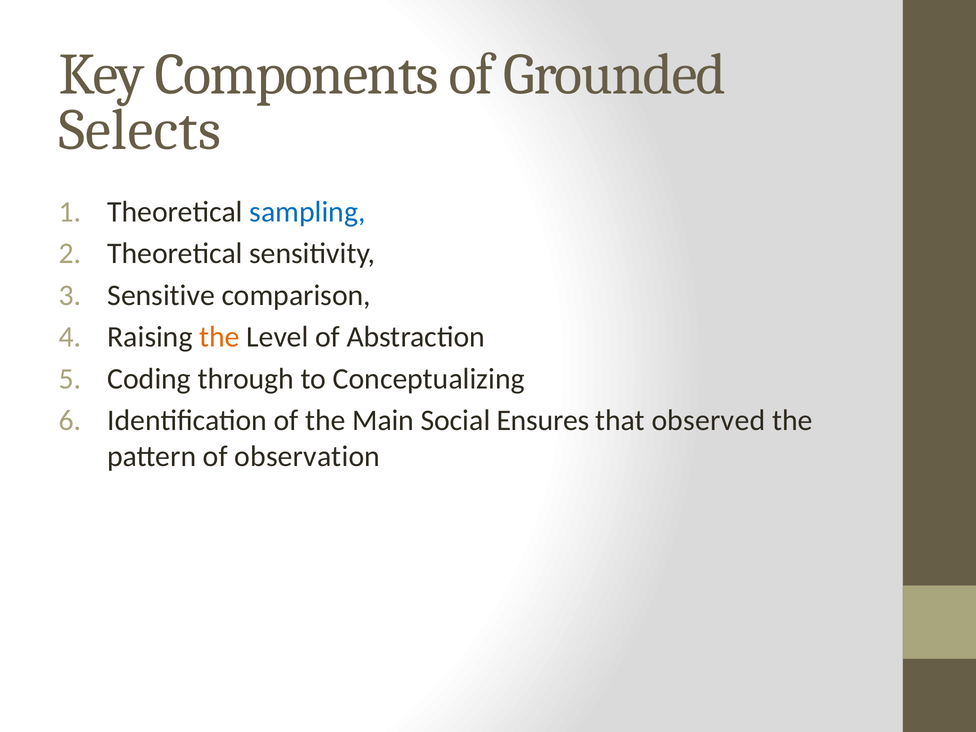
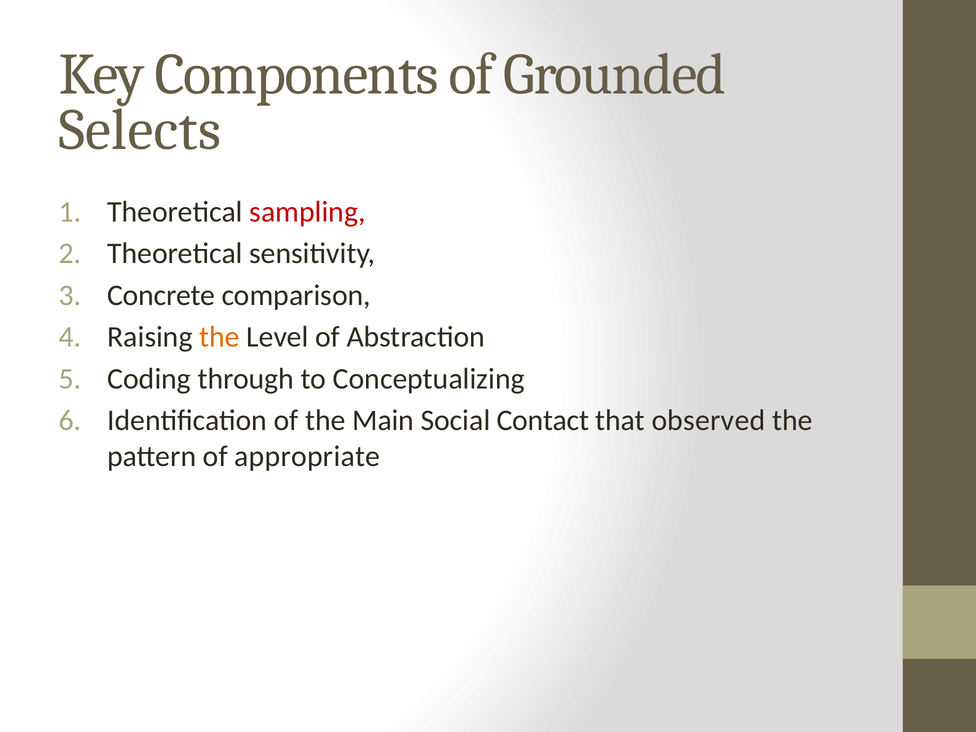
sampling colour: blue -> red
Sensitive: Sensitive -> Concrete
Ensures: Ensures -> Contact
observation: observation -> appropriate
